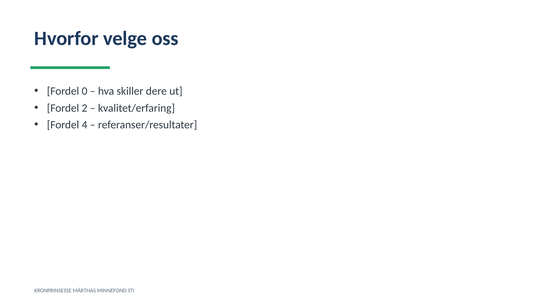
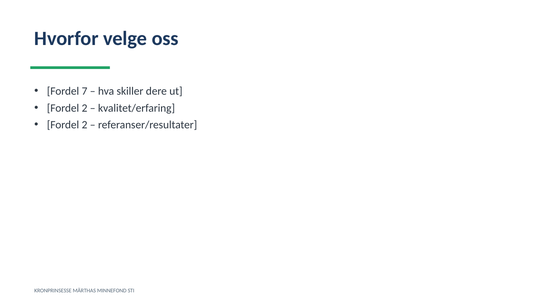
0: 0 -> 7
4 at (85, 125): 4 -> 2
